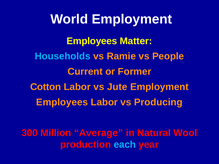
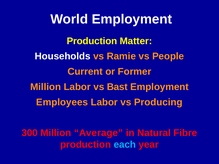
Employees at (92, 41): Employees -> Production
Households colour: light blue -> white
Cotton at (46, 87): Cotton -> Million
Jute: Jute -> Bast
Wool: Wool -> Fibre
